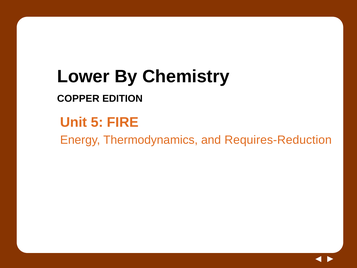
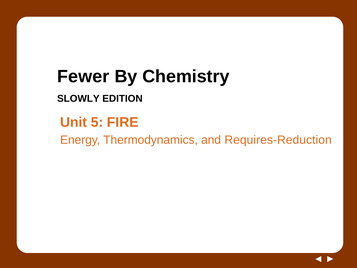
Lower: Lower -> Fewer
COPPER: COPPER -> SLOWLY
